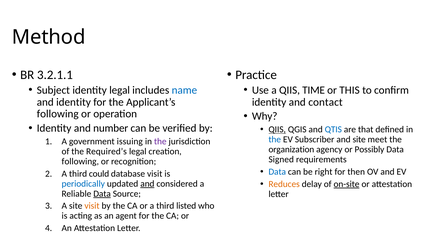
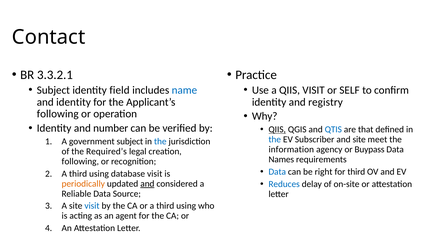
Method: Method -> Contact
3.2.1.1: 3.2.1.1 -> 3.3.2.1
identity legal: legal -> field
QIIS TIME: TIME -> VISIT
THIS: THIS -> SELF
contact: contact -> registry
government issuing: issuing -> subject
the at (160, 141) colour: purple -> blue
organization: organization -> information
Possibly: Possibly -> Buypass
Signed: Signed -> Names
for then: then -> third
could at (99, 173): could -> using
Reduces colour: orange -> blue
on-site underline: present -> none
periodically colour: blue -> orange
Data at (102, 193) underline: present -> none
visit at (92, 206) colour: orange -> blue
or a third listed: listed -> using
